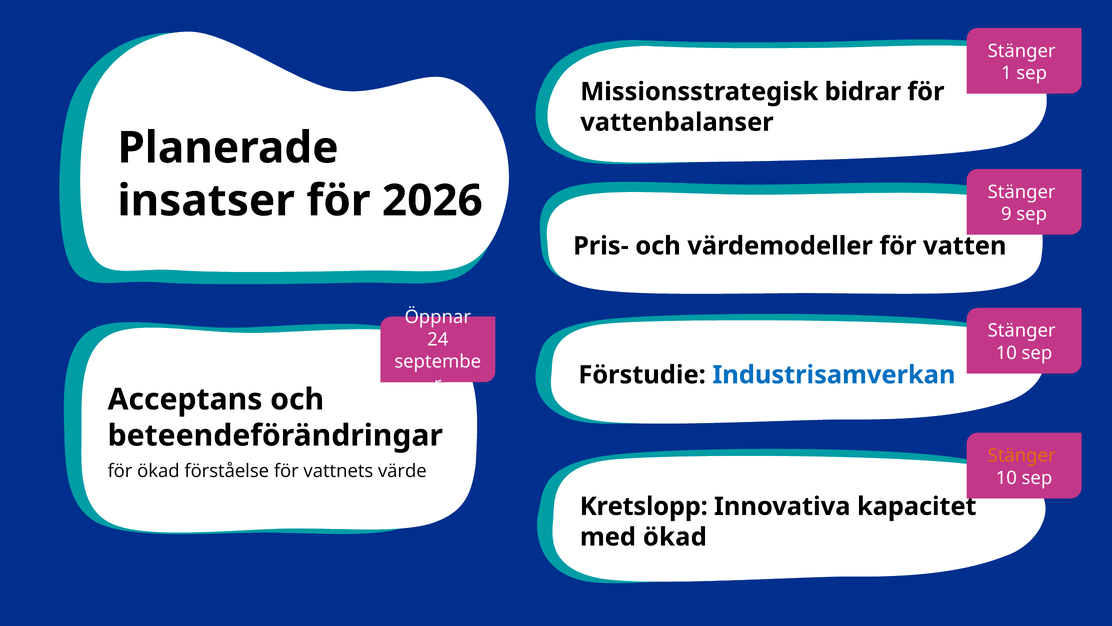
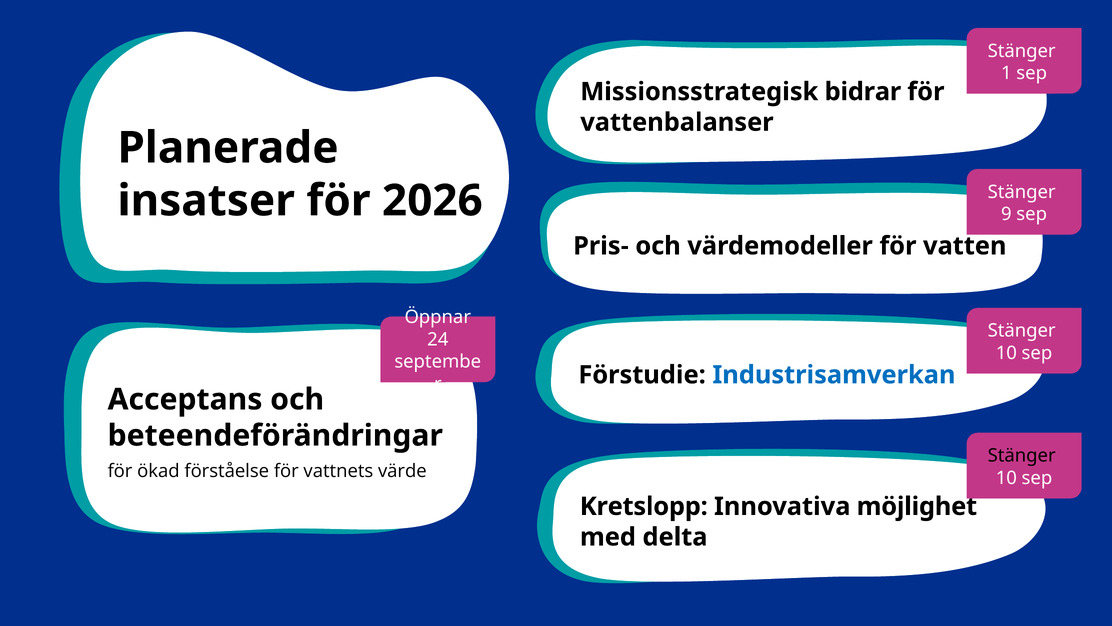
Stänger at (1022, 455) colour: orange -> black
kapacitet: kapacitet -> möjlighet
med ökad: ökad -> delta
